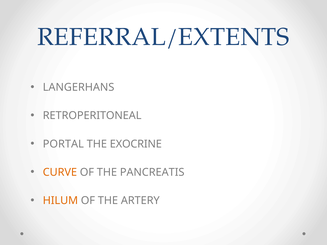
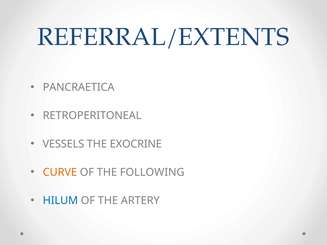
LANGERHANS: LANGERHANS -> PANCRAETICA
PORTAL: PORTAL -> VESSELS
PANCREATIS: PANCREATIS -> FOLLOWING
HILUM colour: orange -> blue
